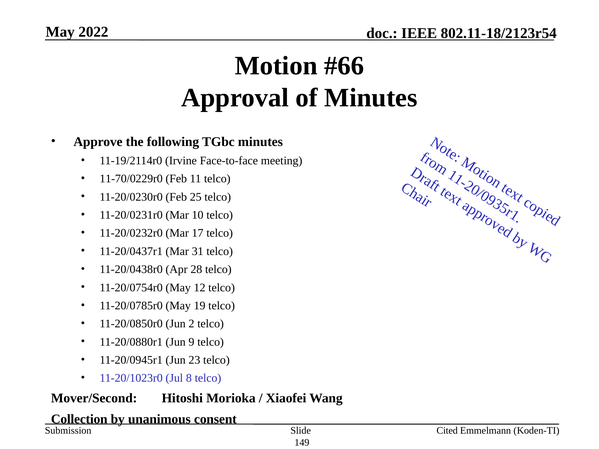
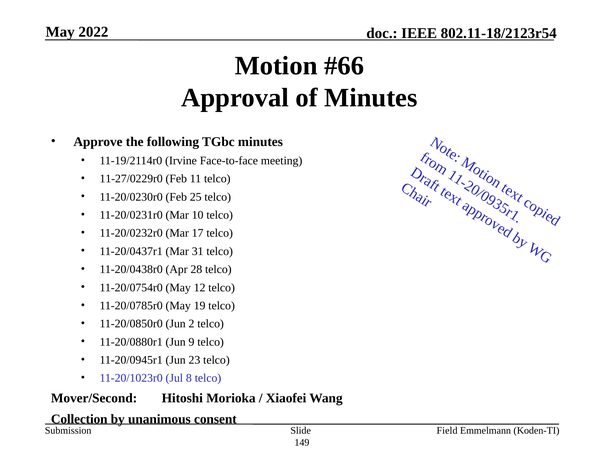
11-70/0229r0: 11-70/0229r0 -> 11-27/0229r0
Cited: Cited -> Field
